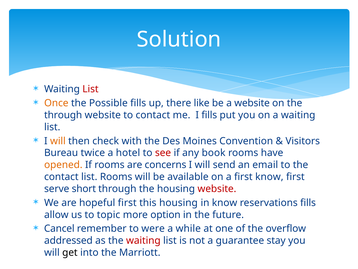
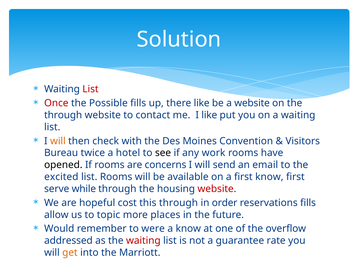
Once colour: orange -> red
I fills: fills -> like
see colour: red -> black
book: book -> work
opened colour: orange -> black
contact at (61, 177): contact -> excited
short: short -> while
hopeful first: first -> cost
this housing: housing -> through
in know: know -> order
option: option -> places
Cancel: Cancel -> Would
a while: while -> know
stay: stay -> rate
get colour: black -> orange
